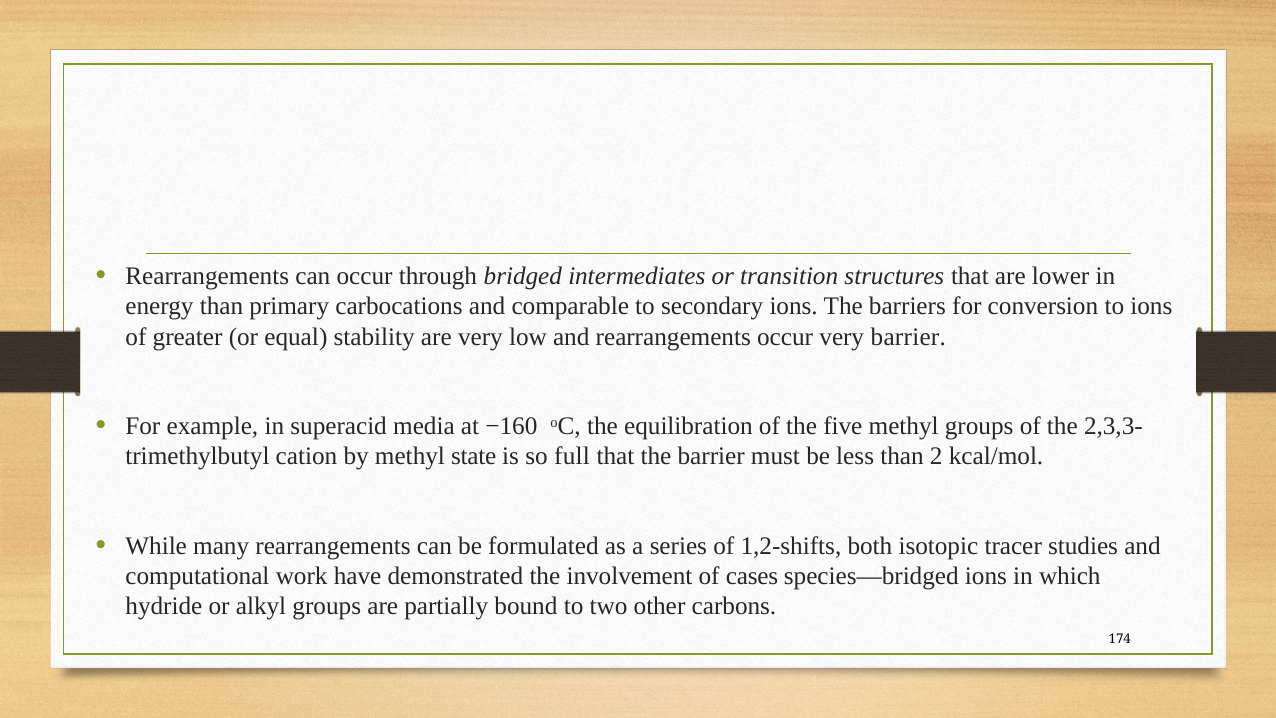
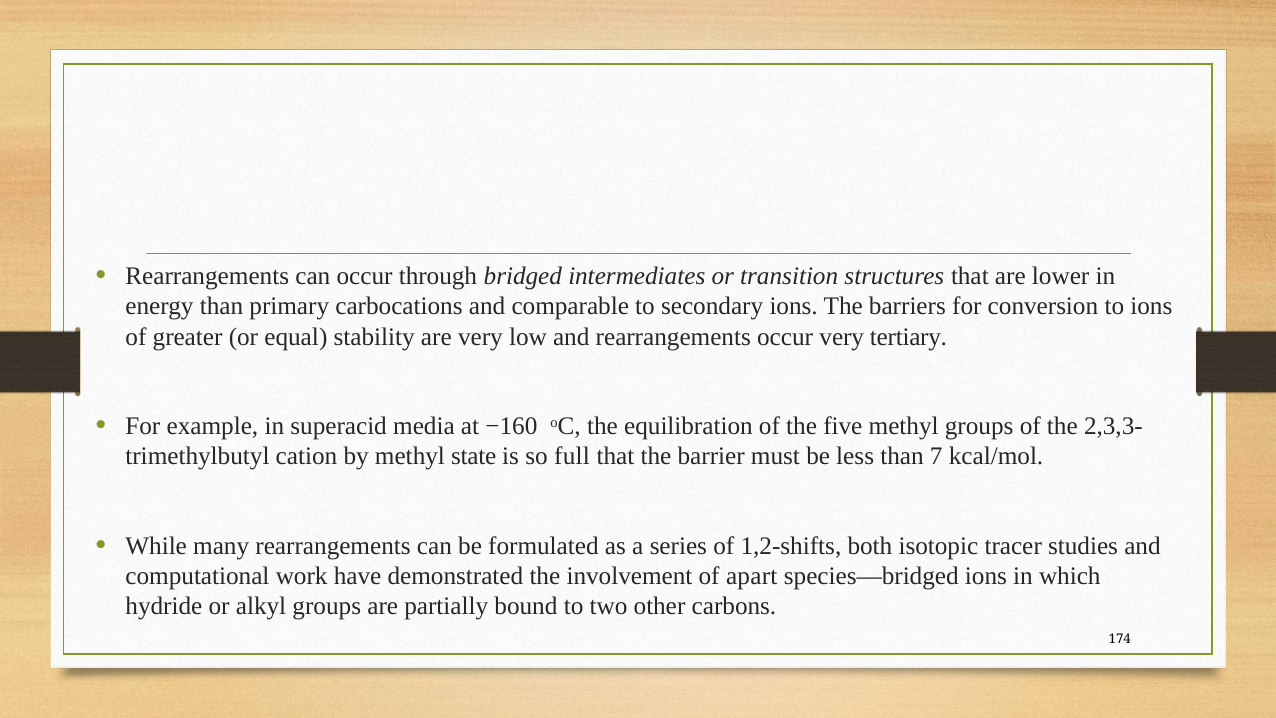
very barrier: barrier -> tertiary
2: 2 -> 7
cases: cases -> apart
